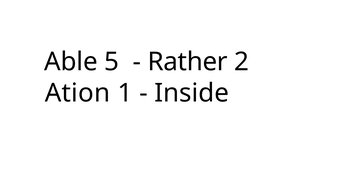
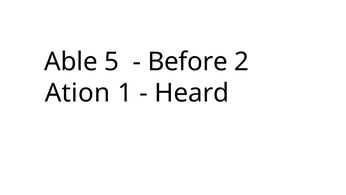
Rather: Rather -> Before
Inside: Inside -> Heard
